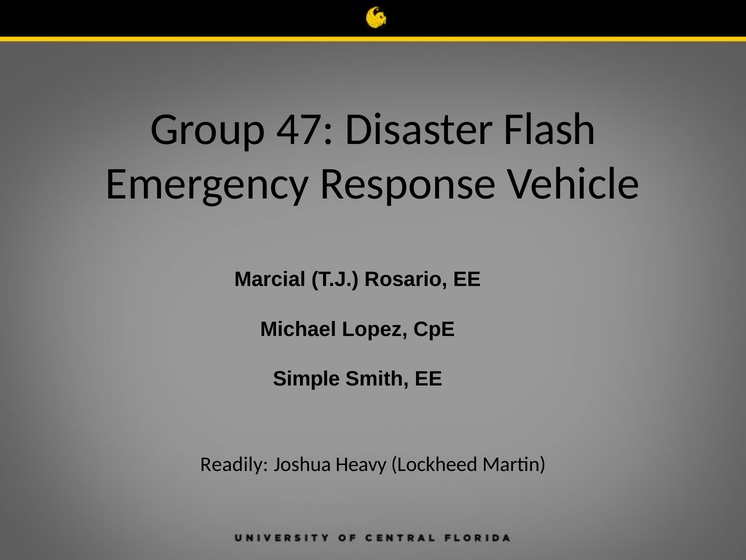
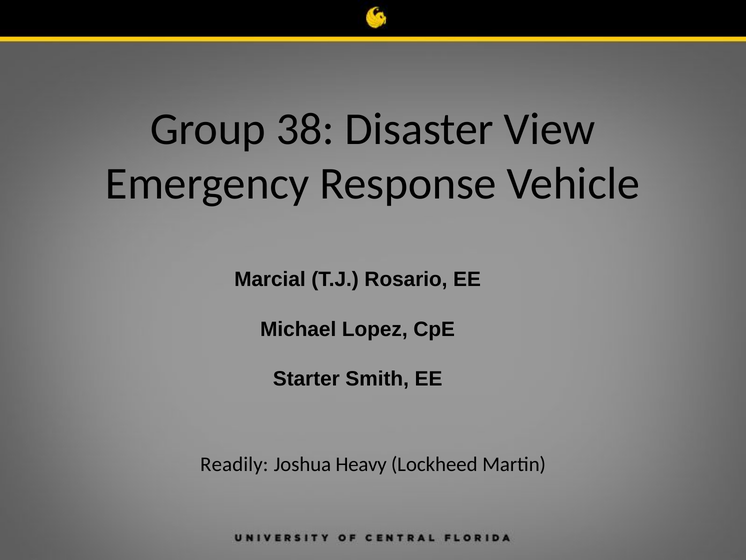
47: 47 -> 38
Flash: Flash -> View
Simple: Simple -> Starter
